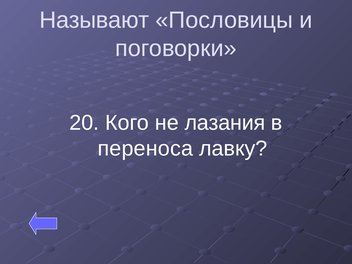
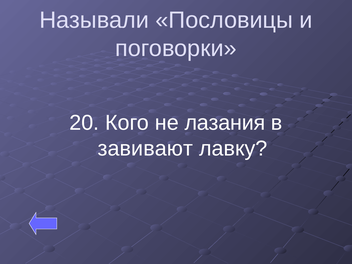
Называют: Называют -> Называли
переноса: переноса -> завивают
